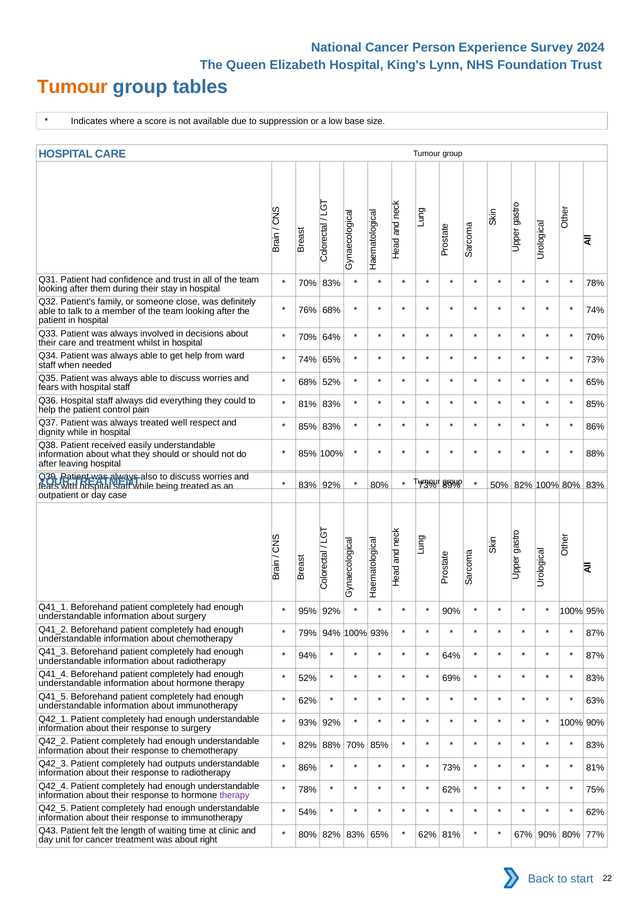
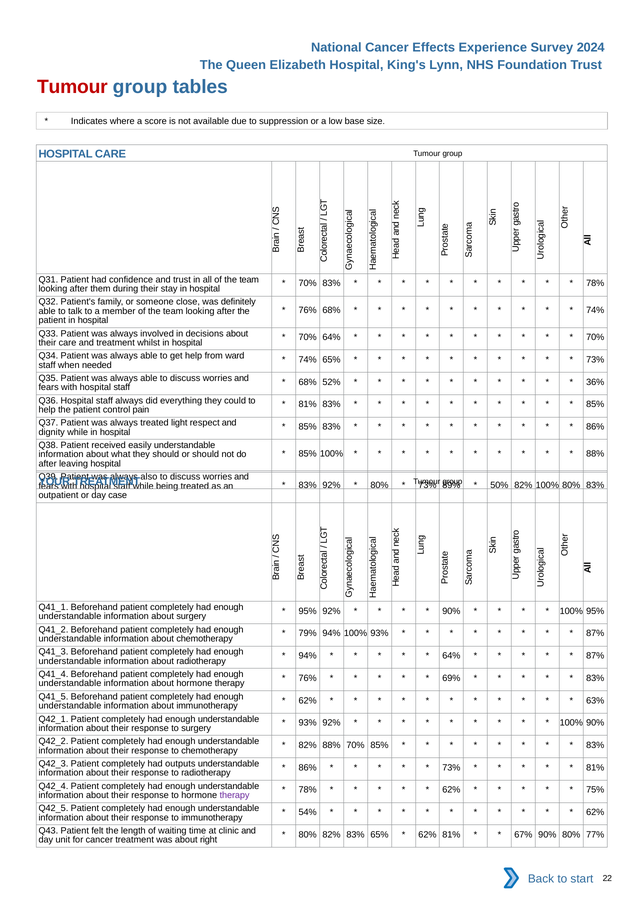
Person: Person -> Effects
Tumour at (72, 87) colour: orange -> red
65% at (595, 382): 65% -> 36%
well: well -> light
52% at (308, 678): 52% -> 76%
